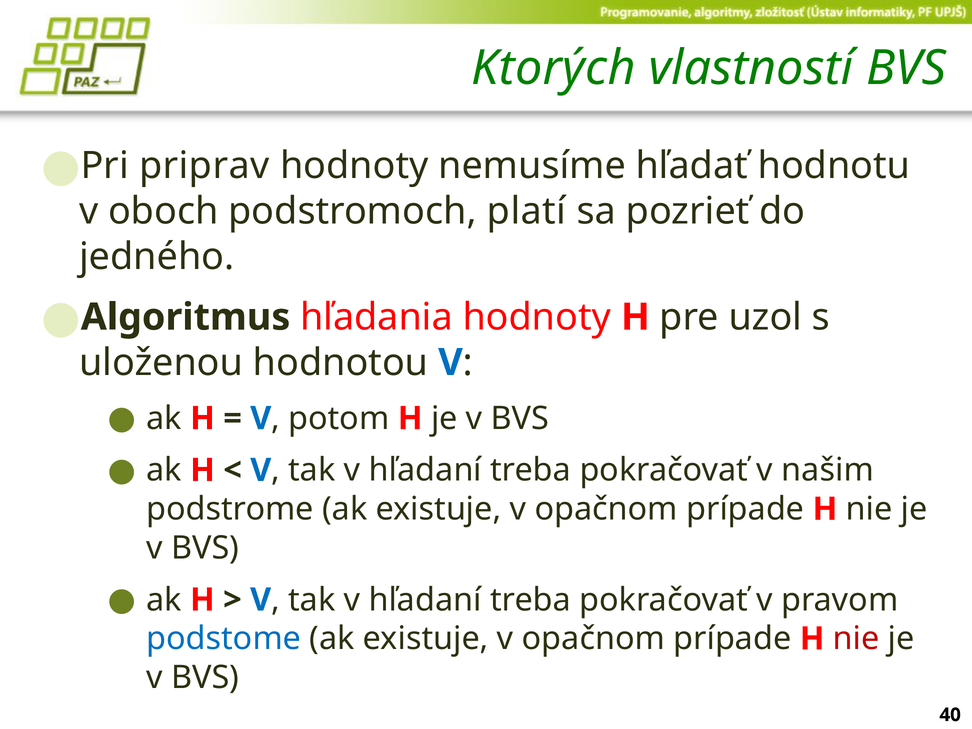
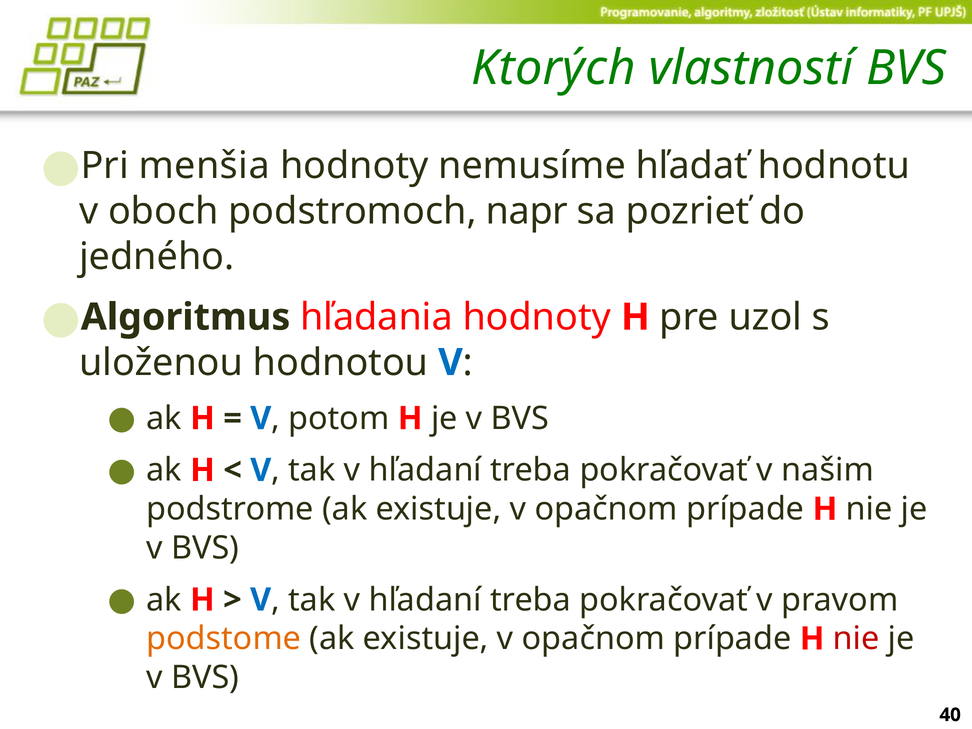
priprav: priprav -> menšia
platí: platí -> napr
podstome colour: blue -> orange
